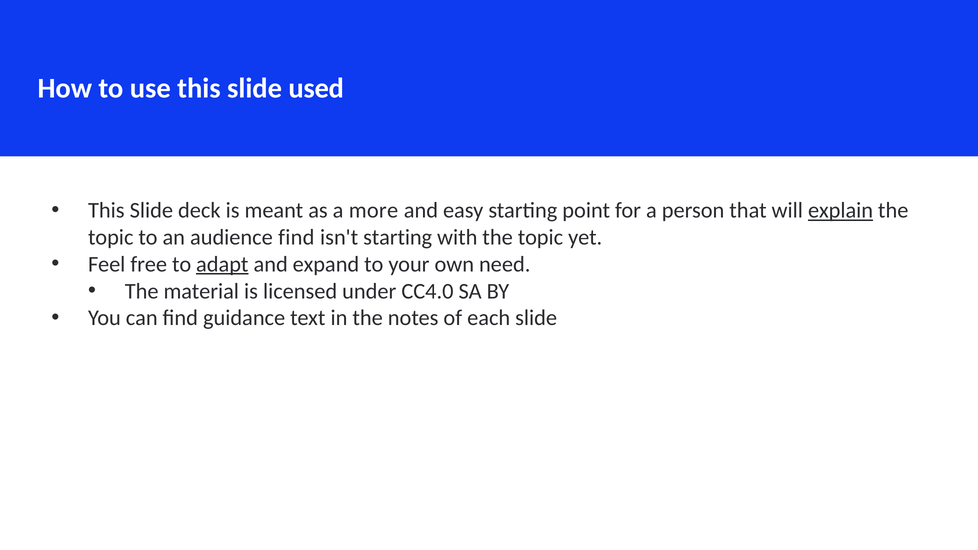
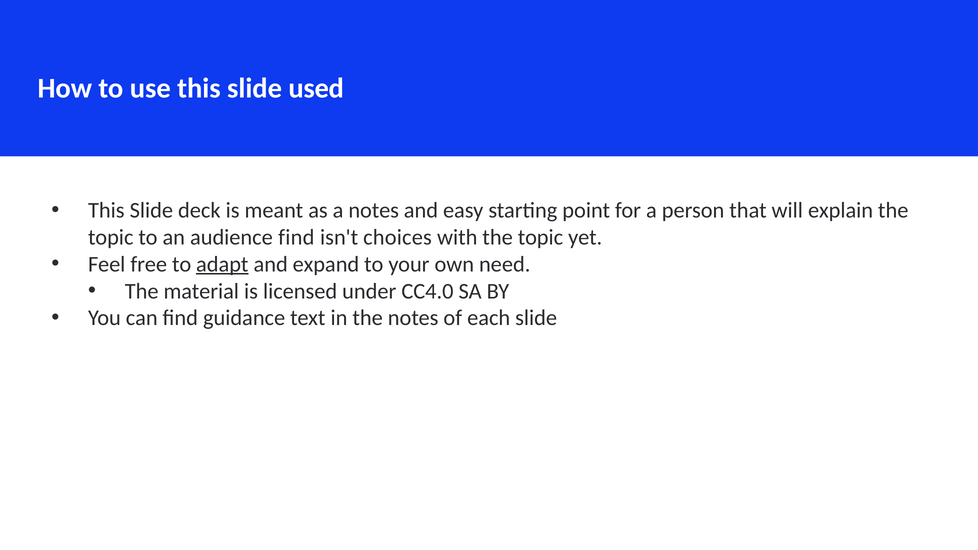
a more: more -> notes
explain underline: present -> none
isn't starting: starting -> choices
